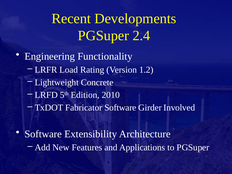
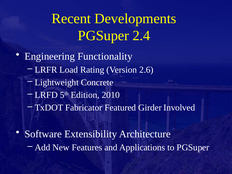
1.2: 1.2 -> 2.6
Fabricator Software: Software -> Featured
